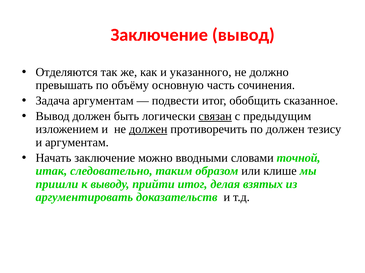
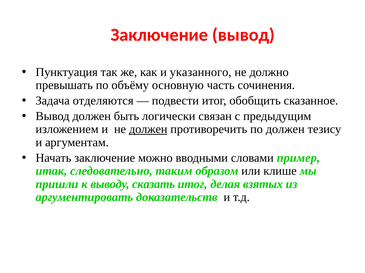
Отделяются: Отделяются -> Пунктуация
Задача аргументам: аргументам -> отделяются
связан underline: present -> none
точной: точной -> пример
прийти: прийти -> сказать
